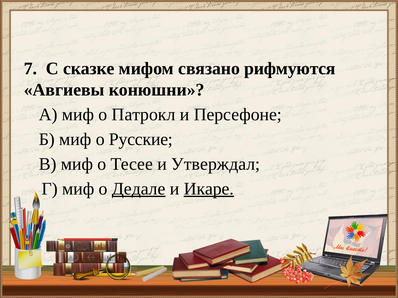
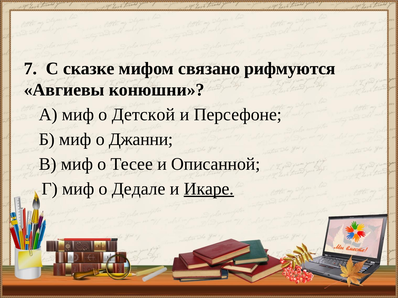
Патрокл: Патрокл -> Детской
Русские: Русские -> Джанни
Утверждал: Утверждал -> Описанной
Дедале underline: present -> none
